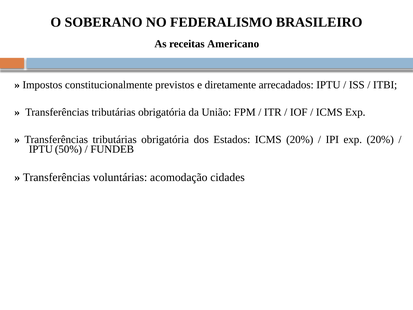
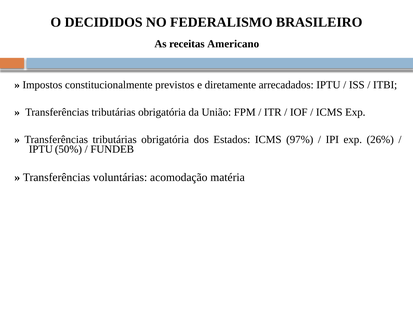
SOBERANO: SOBERANO -> DECIDIDOS
ICMS 20%: 20% -> 97%
exp 20%: 20% -> 26%
cidades: cidades -> matéria
